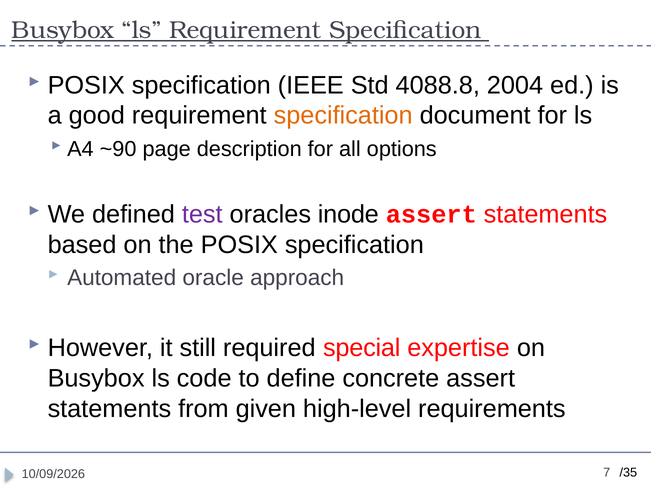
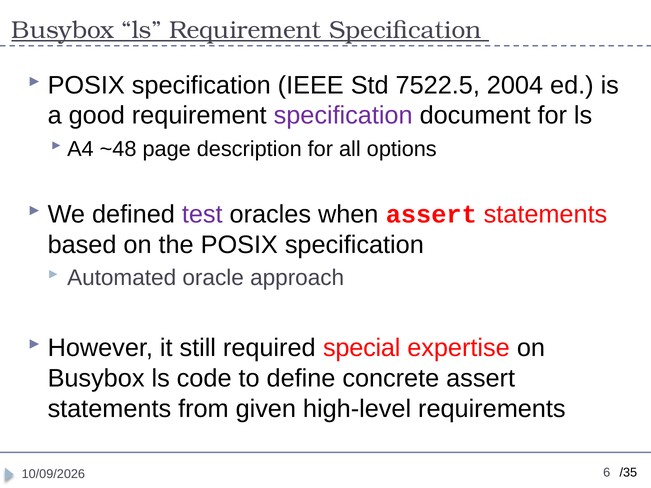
4088.8: 4088.8 -> 7522.5
specification at (343, 116) colour: orange -> purple
~90: ~90 -> ~48
inode: inode -> when
7: 7 -> 6
